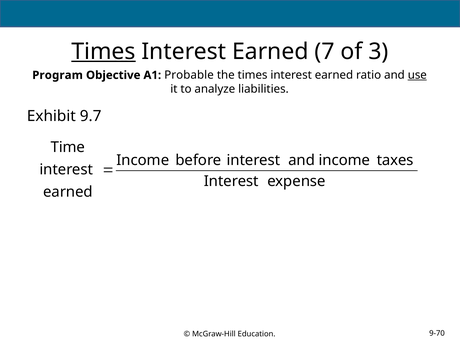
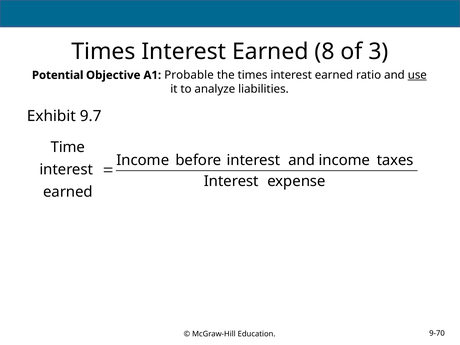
Times at (103, 51) underline: present -> none
7: 7 -> 8
Program: Program -> Potential
